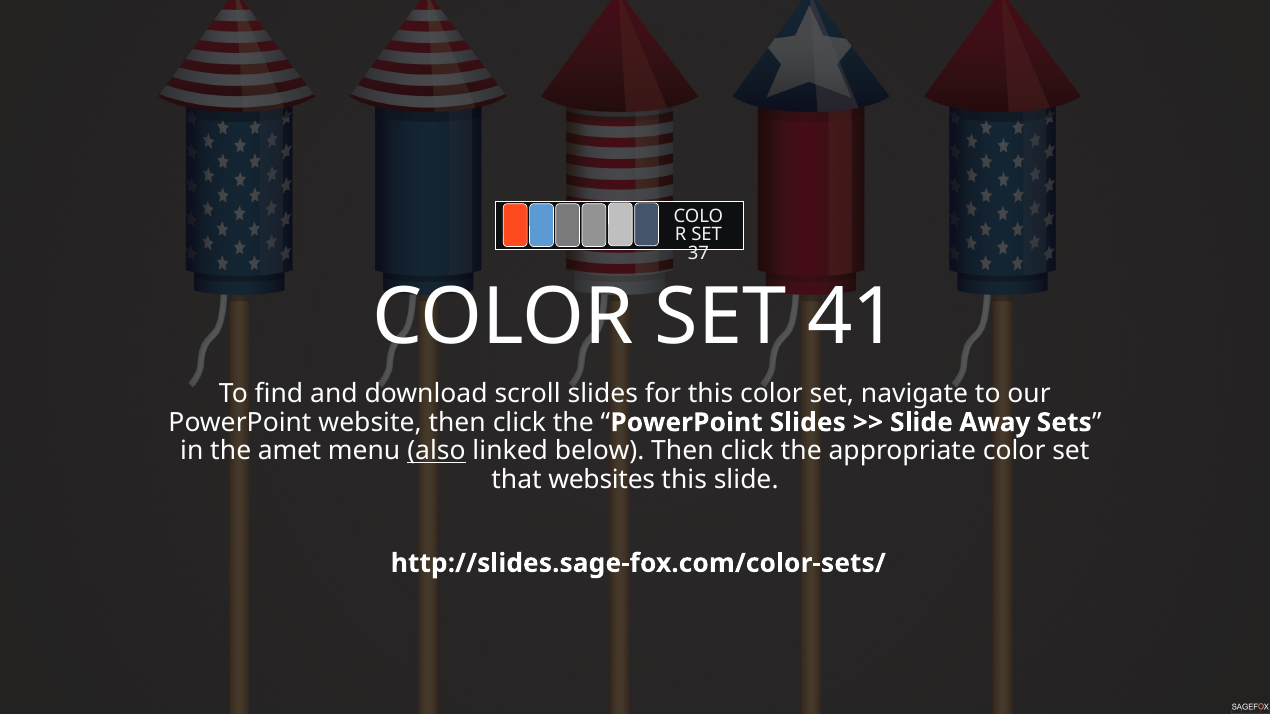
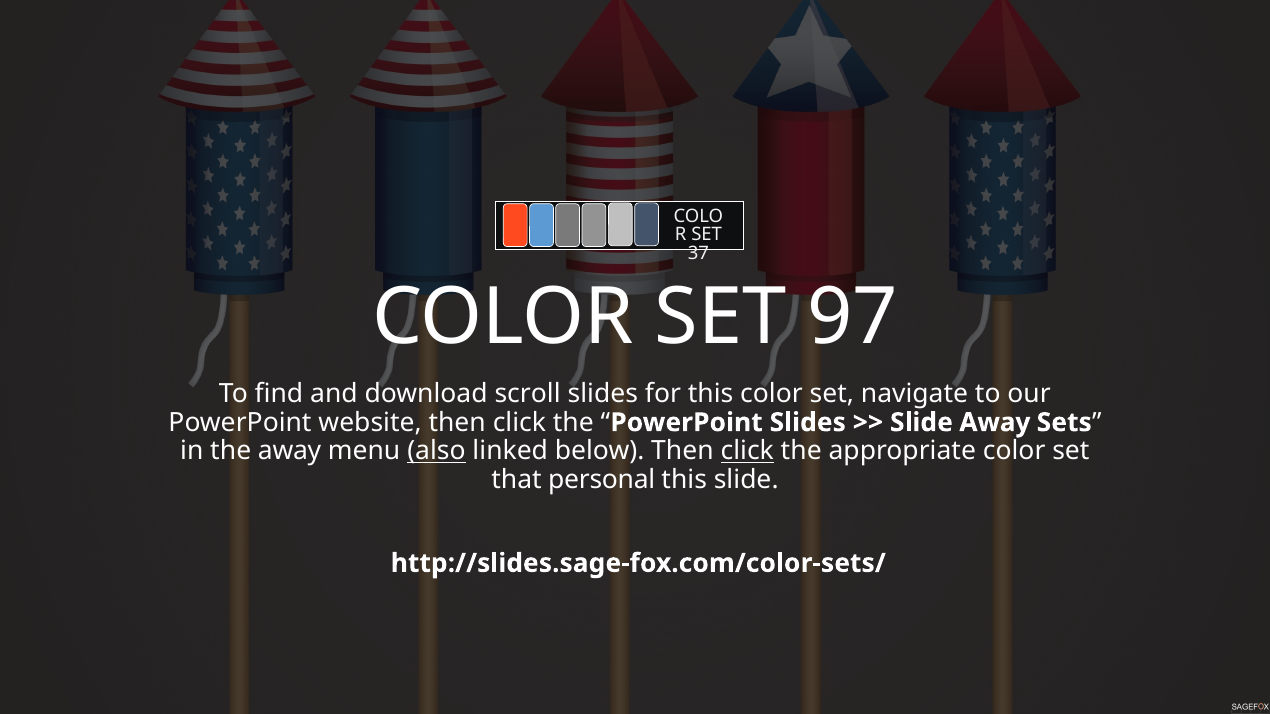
41: 41 -> 97
the amet: amet -> away
click at (747, 451) underline: none -> present
websites: websites -> personal
